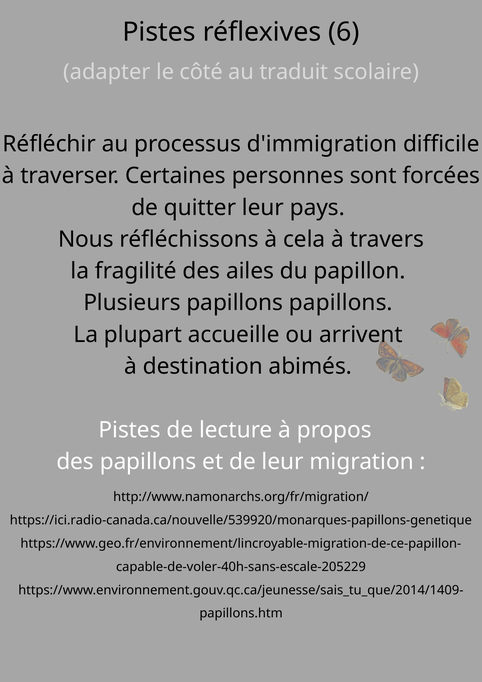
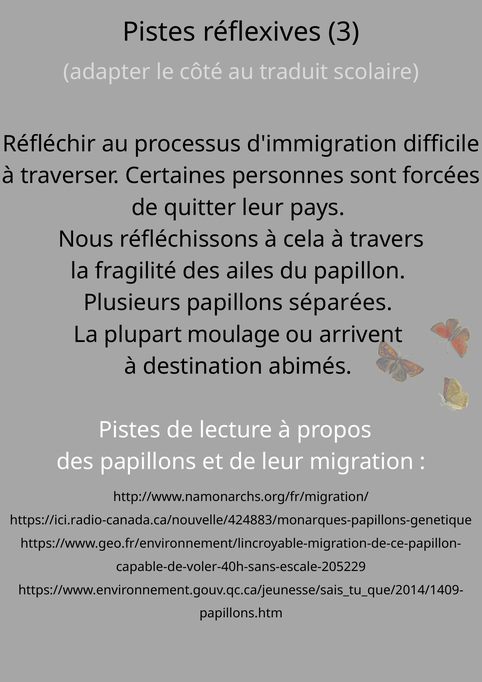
6: 6 -> 3
papillons papillons: papillons -> séparées
accueille: accueille -> moulage
https://ici.radio-canada.ca/nouvelle/539920/monarques-papillons-genetique: https://ici.radio-canada.ca/nouvelle/539920/monarques-papillons-genetique -> https://ici.radio-canada.ca/nouvelle/424883/monarques-papillons-genetique
